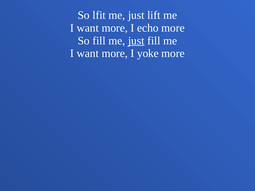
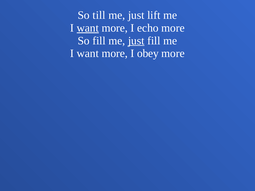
lfit: lfit -> till
want at (88, 28) underline: none -> present
yoke: yoke -> obey
